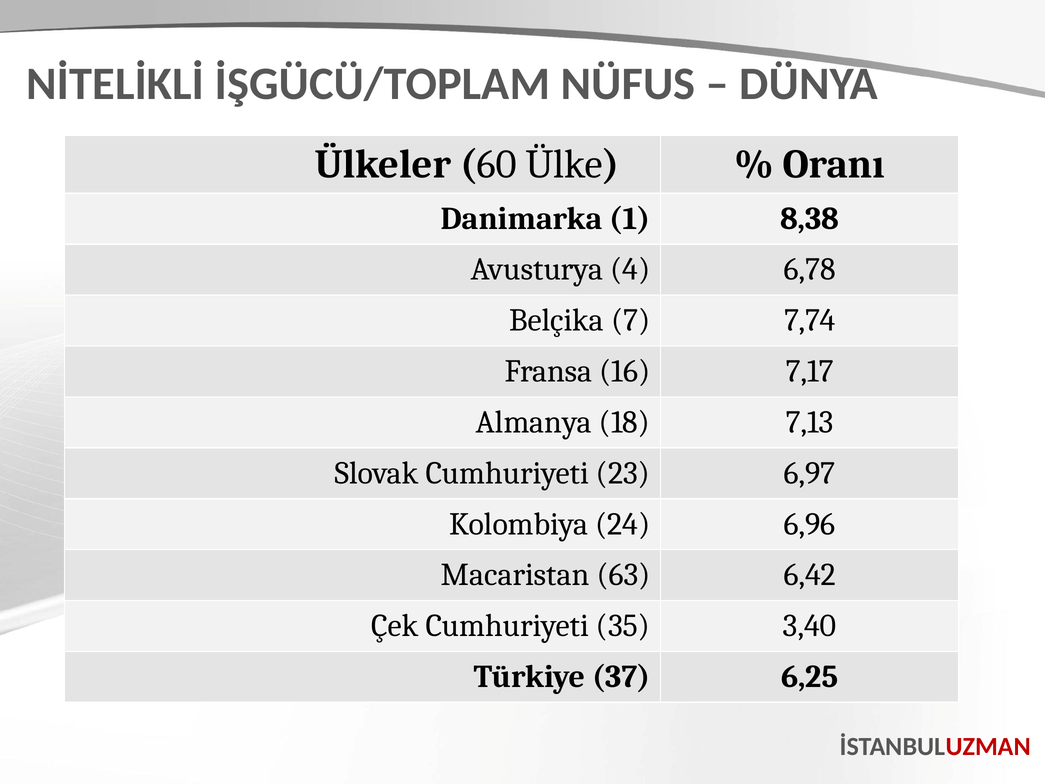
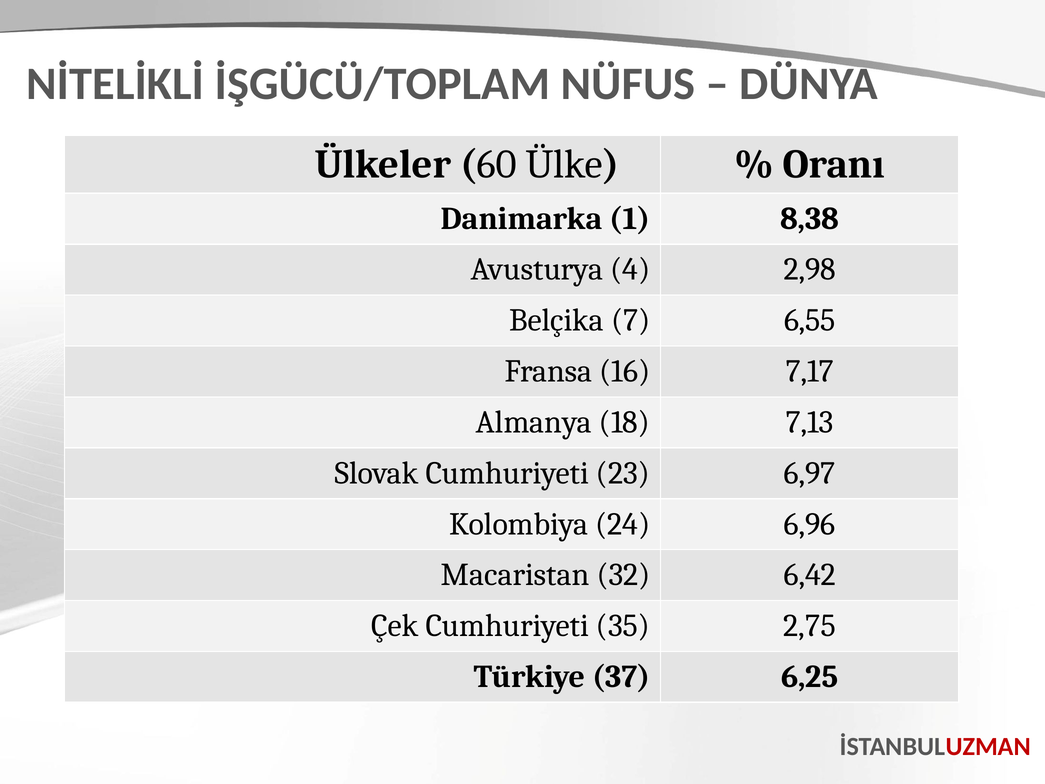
6,78: 6,78 -> 2,98
7,74: 7,74 -> 6,55
63: 63 -> 32
3,40: 3,40 -> 2,75
